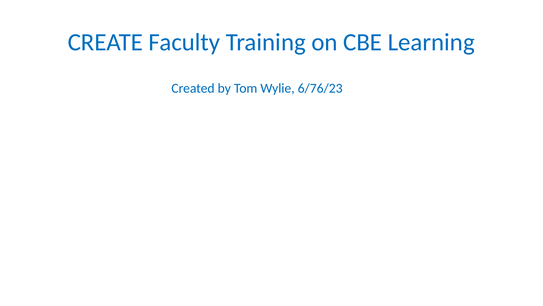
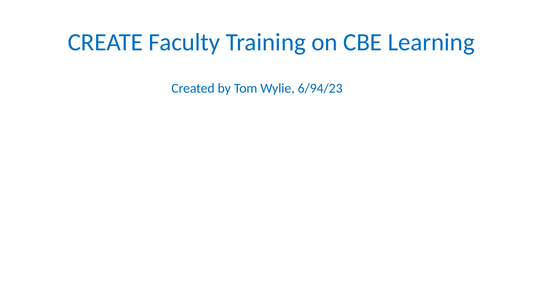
6/76/23: 6/76/23 -> 6/94/23
